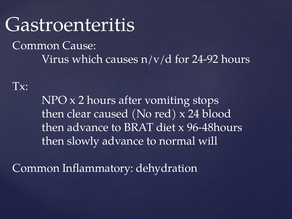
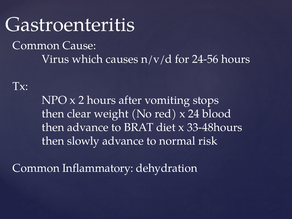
24-92: 24-92 -> 24-56
caused: caused -> weight
96-48hours: 96-48hours -> 33-48hours
will: will -> risk
